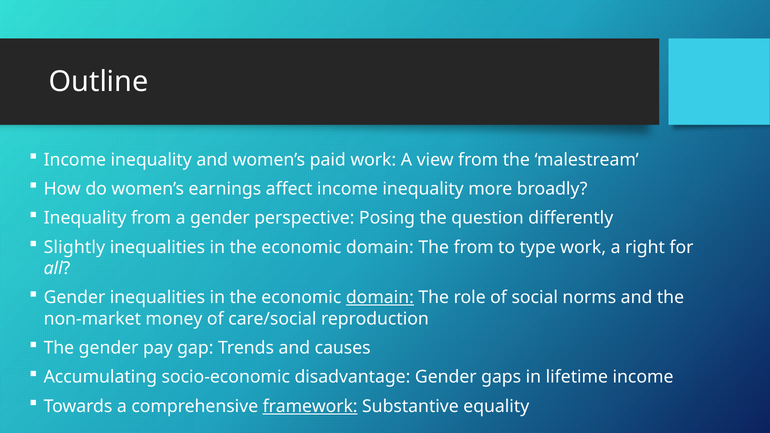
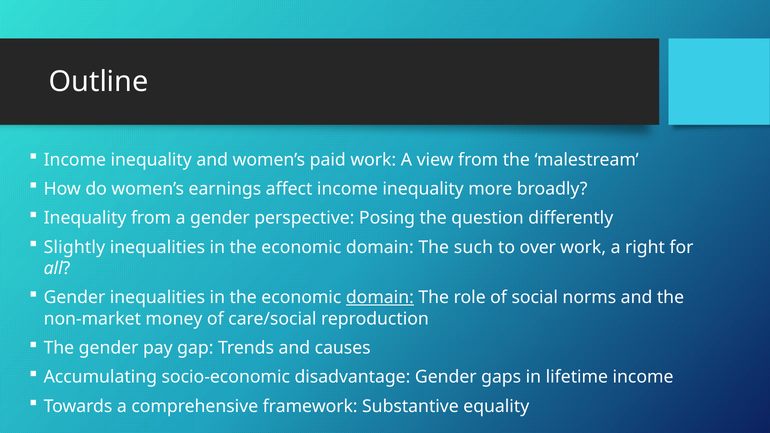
The from: from -> such
type: type -> over
framework underline: present -> none
